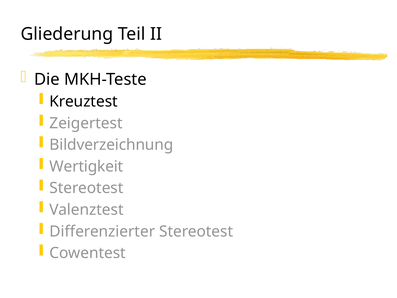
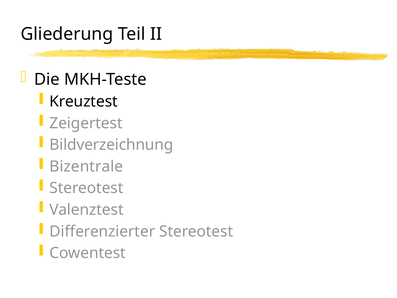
Wertigkeit: Wertigkeit -> Bizentrale
